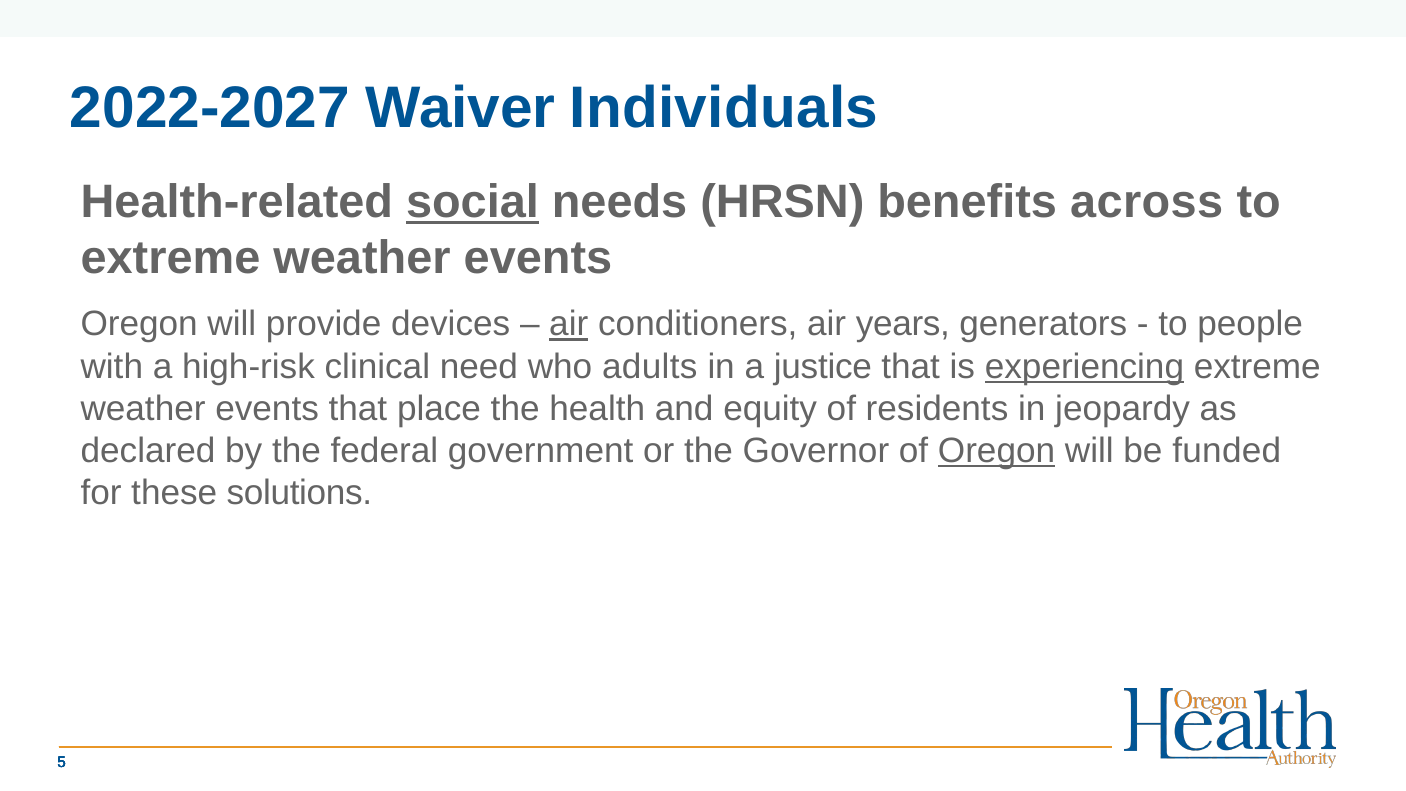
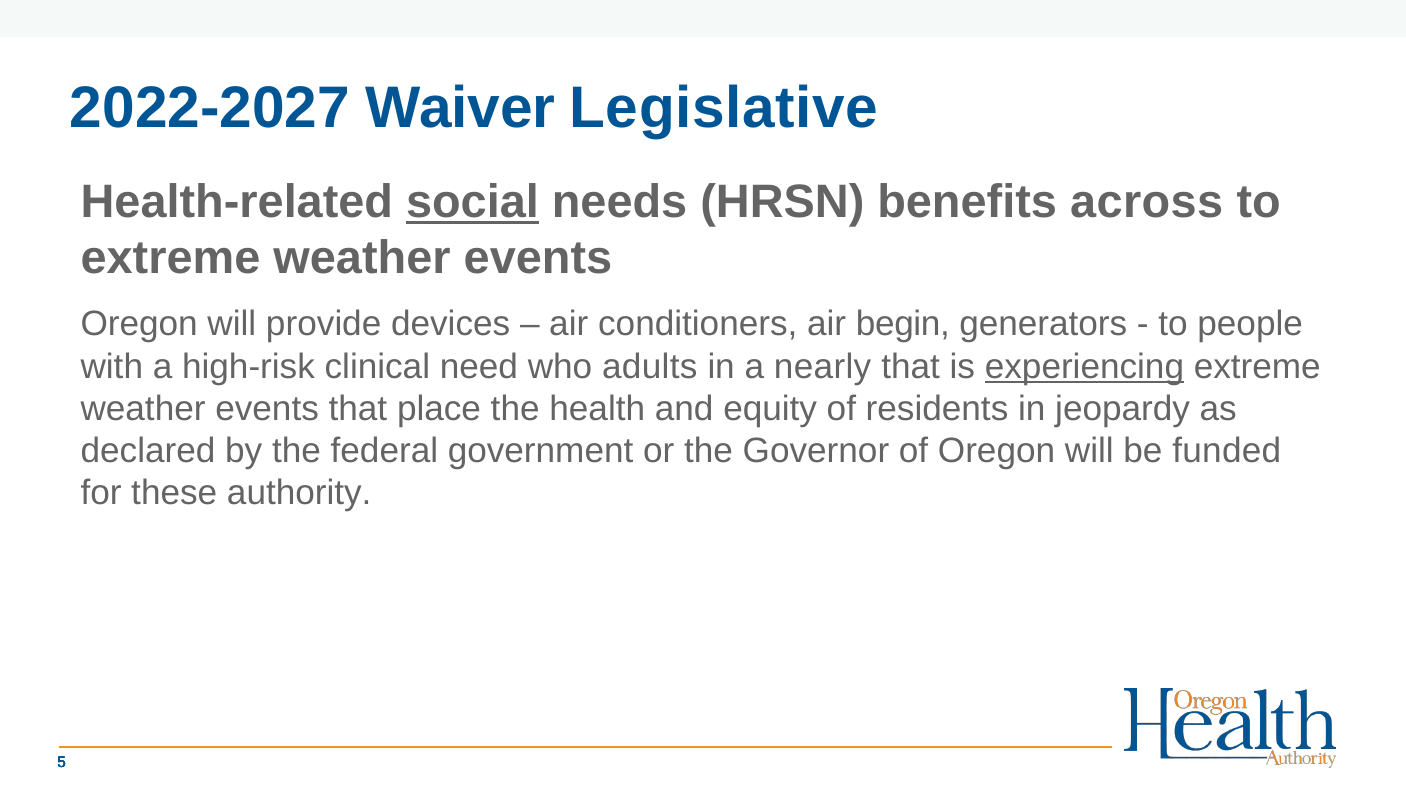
Individuals: Individuals -> Legislative
air at (569, 324) underline: present -> none
years: years -> begin
justice: justice -> nearly
Oregon at (997, 451) underline: present -> none
solutions: solutions -> authority
